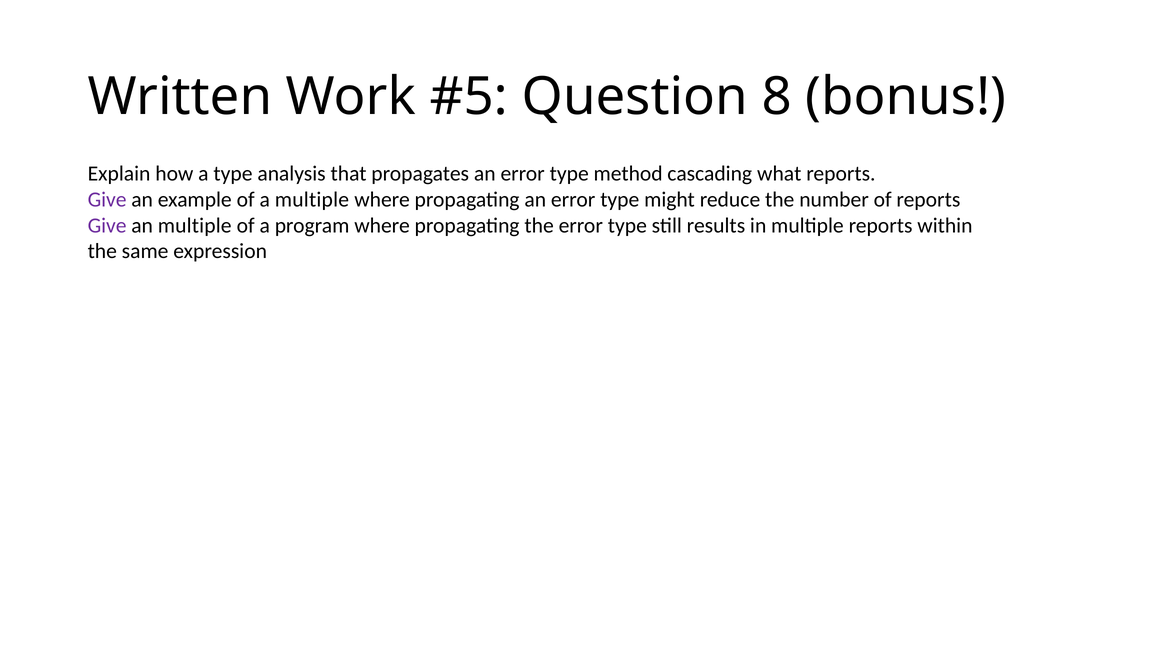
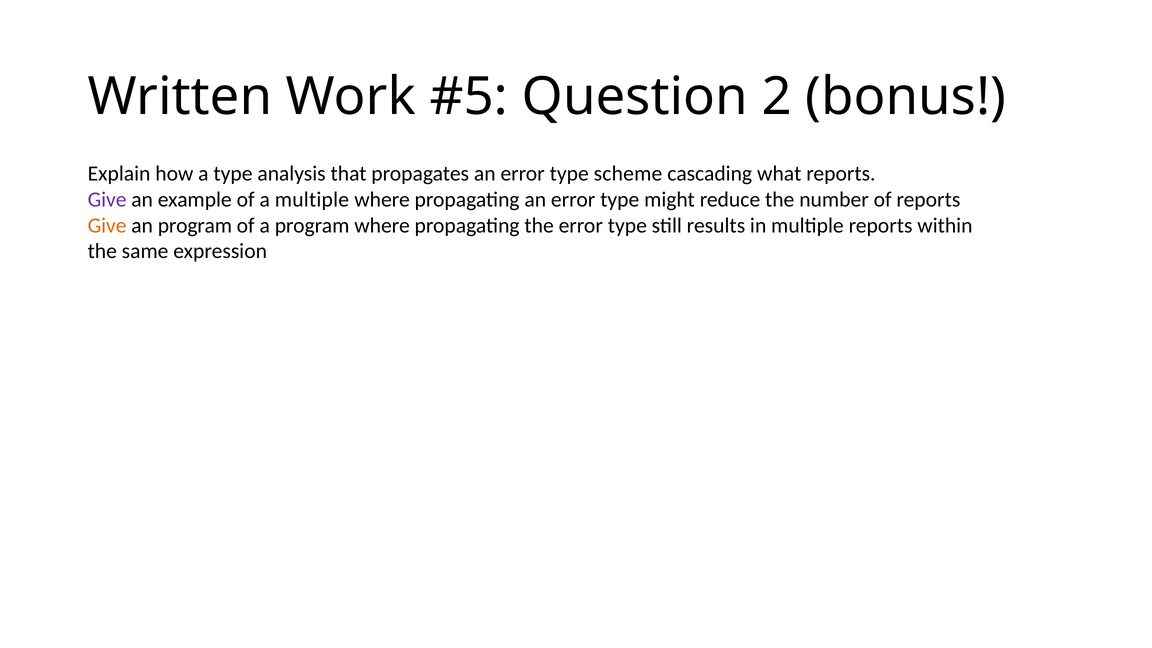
8: 8 -> 2
method: method -> scheme
Give at (107, 225) colour: purple -> orange
an multiple: multiple -> program
